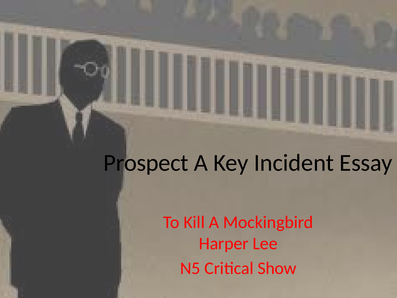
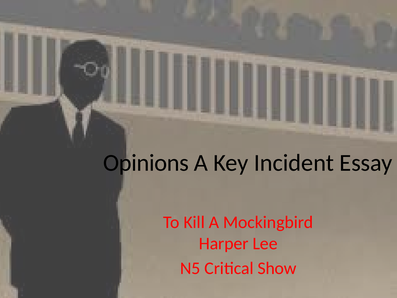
Prospect: Prospect -> Opinions
